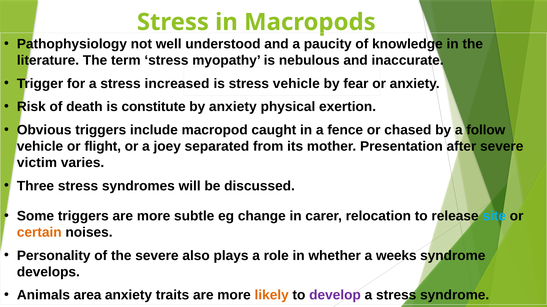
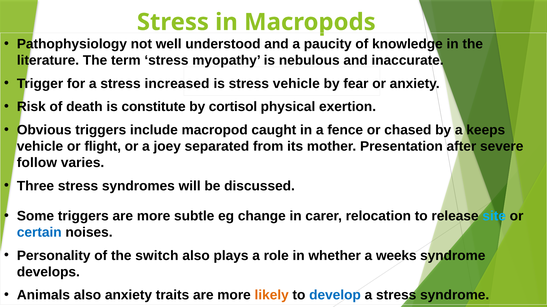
by anxiety: anxiety -> cortisol
follow: follow -> keeps
victim: victim -> follow
certain colour: orange -> blue
the severe: severe -> switch
Animals area: area -> also
develop colour: purple -> blue
